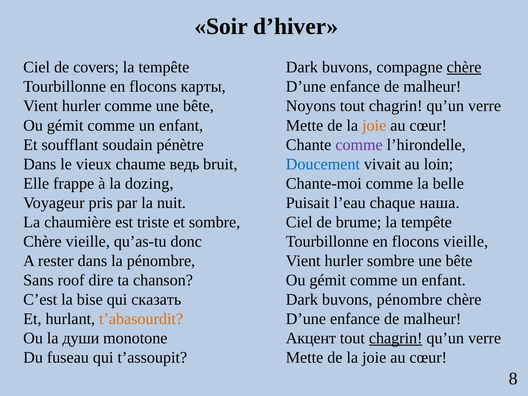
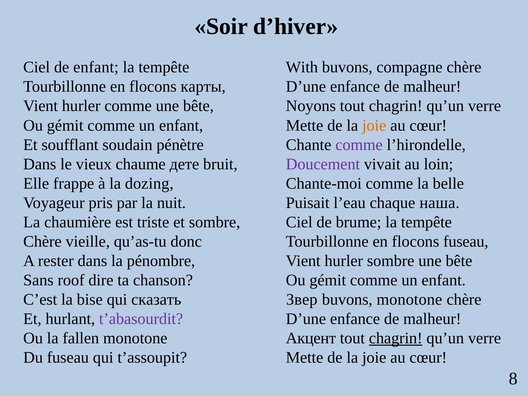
de covers: covers -> enfant
Dark at (302, 67): Dark -> With
chère at (464, 67) underline: present -> none
ведь: ведь -> дете
Doucement colour: blue -> purple
flocons vieille: vieille -> fuseau
Dark at (302, 300): Dark -> Звер
buvons pénombre: pénombre -> monotone
t’abasourdit colour: orange -> purple
души: души -> fallen
